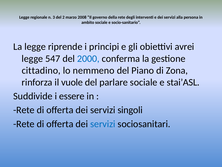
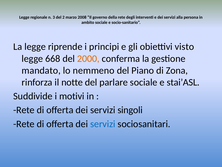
avrei: avrei -> visto
547: 547 -> 668
2000 colour: blue -> orange
cittadino: cittadino -> mandato
vuole: vuole -> notte
essere: essere -> motivi
